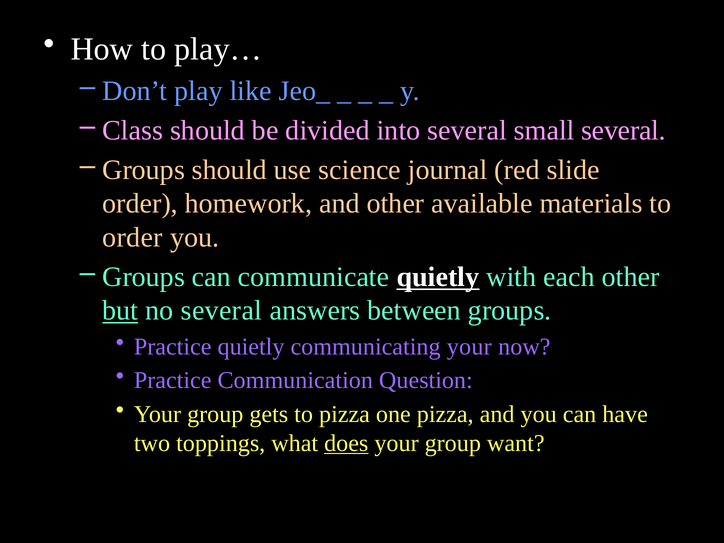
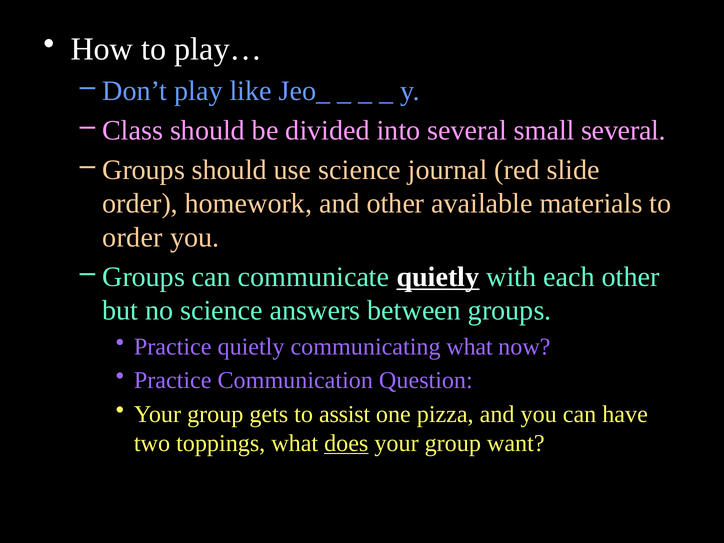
but underline: present -> none
no several: several -> science
communicating your: your -> what
to pizza: pizza -> assist
